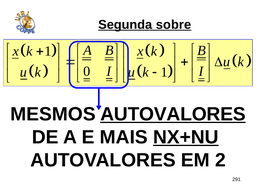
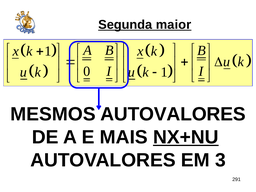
sobre: sobre -> maior
AUTOVALORES at (173, 114) underline: present -> none
2: 2 -> 3
